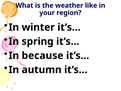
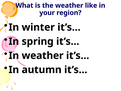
In because: because -> weather
